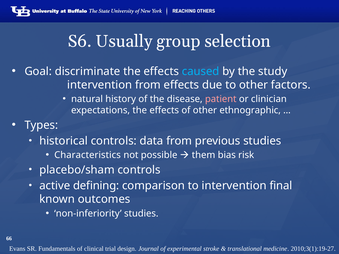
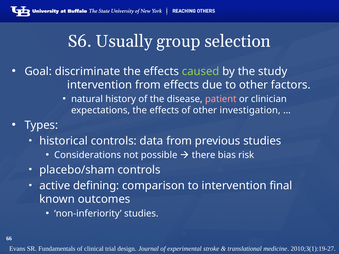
caused colour: light blue -> light green
ethnographic: ethnographic -> investigation
Characteristics: Characteristics -> Considerations
them: them -> there
